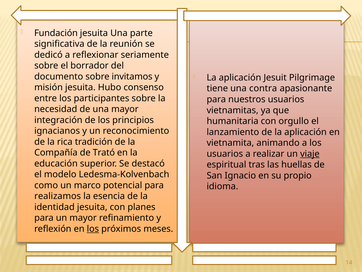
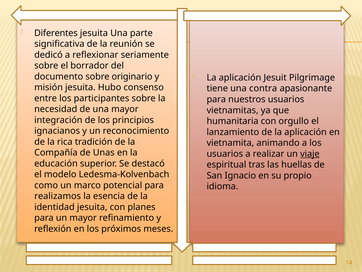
Fundación: Fundación -> Diferentes
invitamos: invitamos -> originario
Trató: Trató -> Unas
los at (93, 228) underline: present -> none
